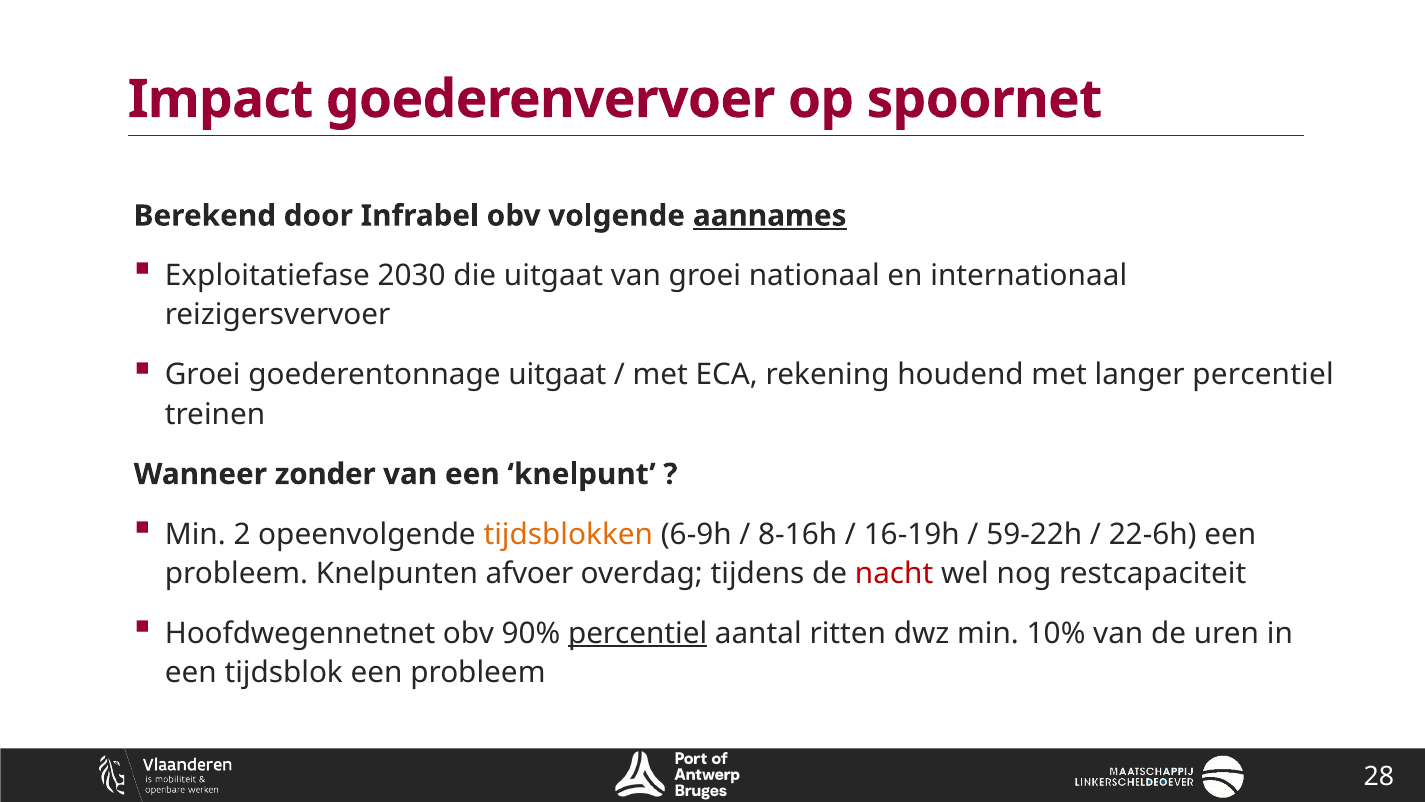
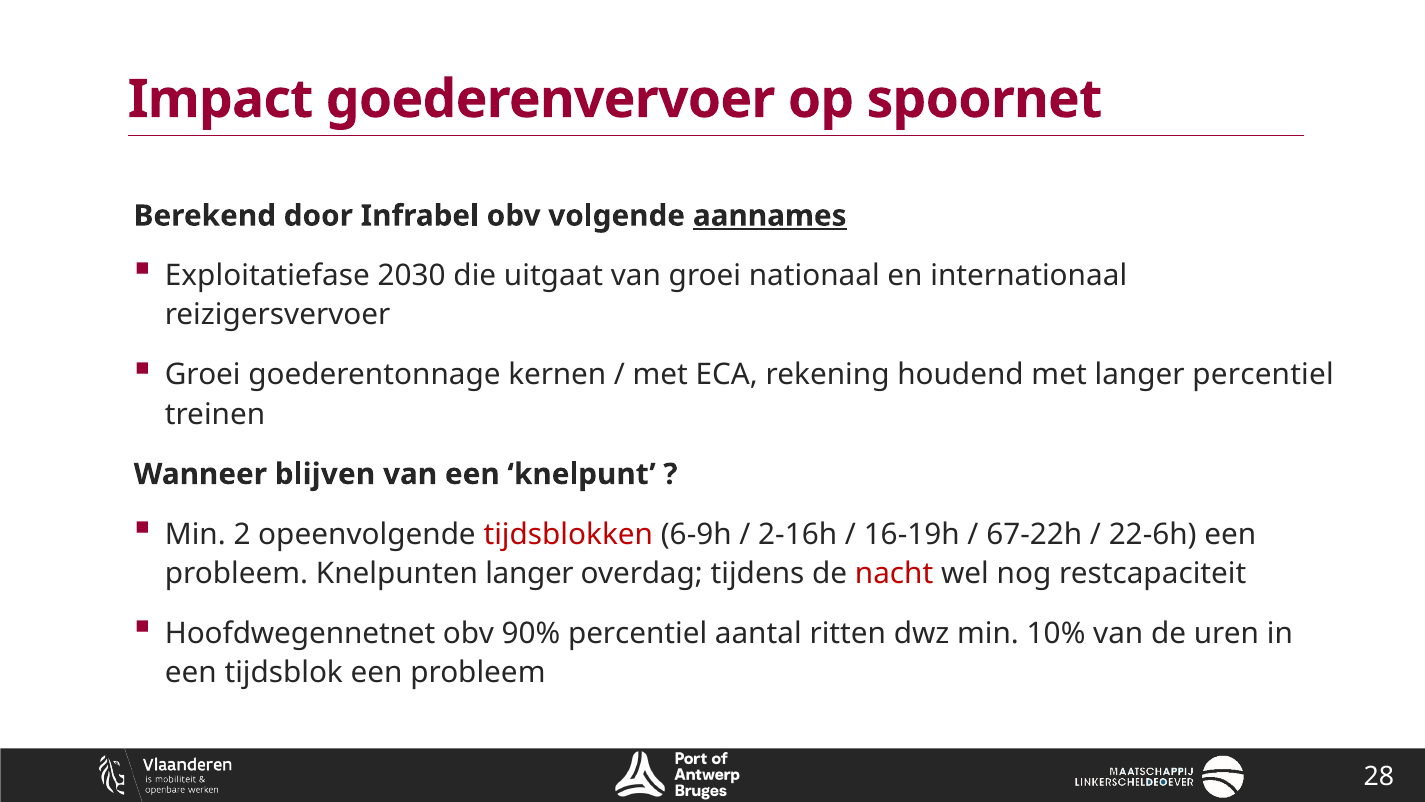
goederentonnage uitgaat: uitgaat -> kernen
zonder: zonder -> blijven
tijdsblokken colour: orange -> red
8-16h: 8-16h -> 2-16h
59-22h: 59-22h -> 67-22h
Knelpunten afvoer: afvoer -> langer
percentiel at (638, 633) underline: present -> none
